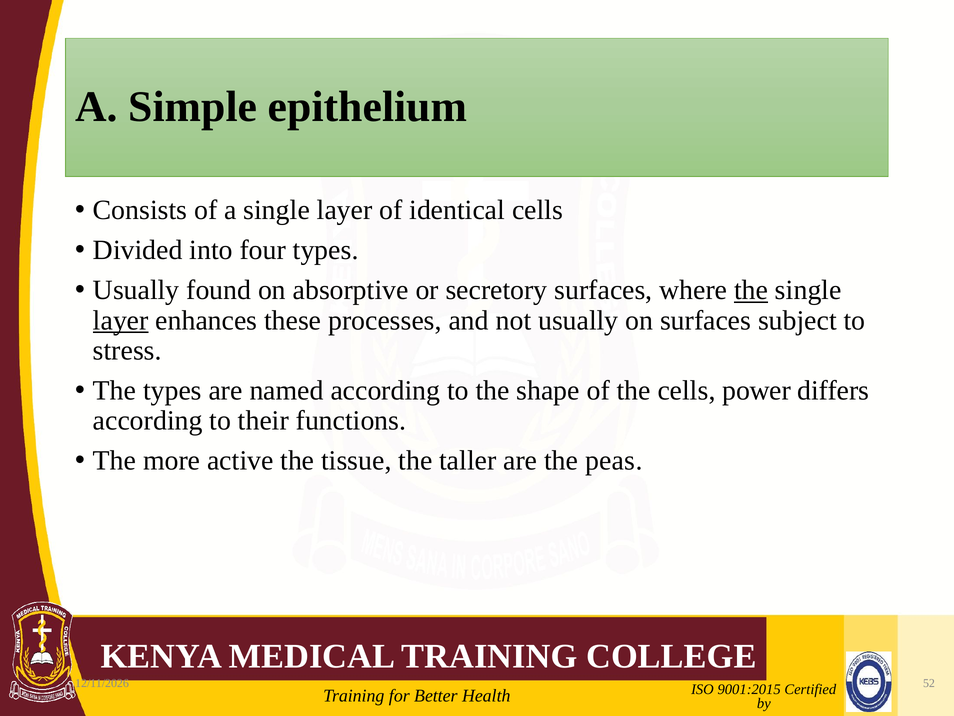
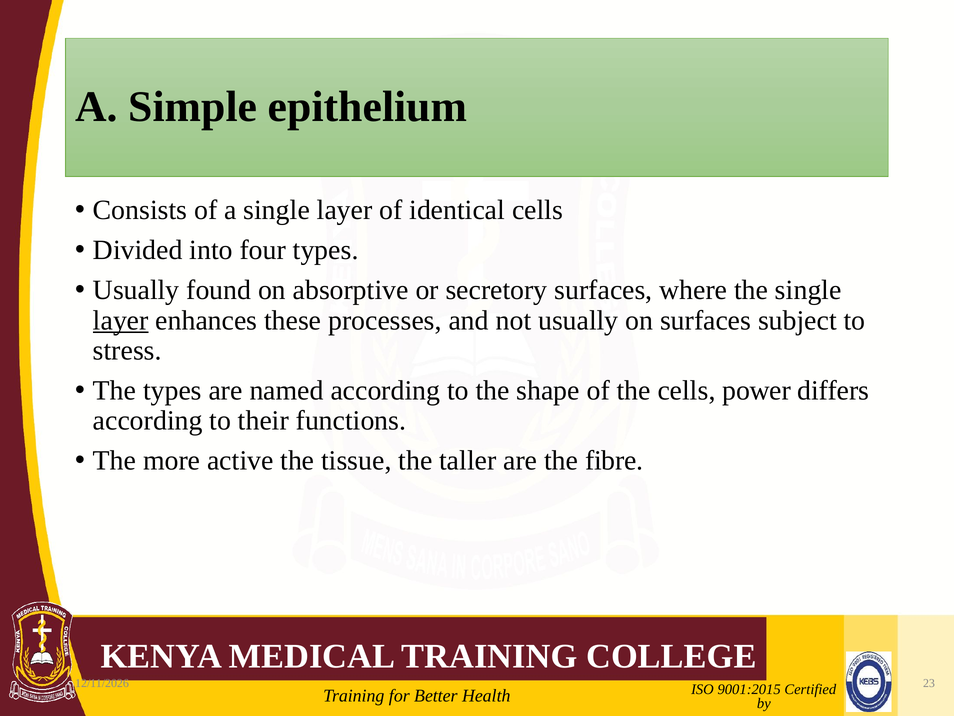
the at (751, 290) underline: present -> none
peas: peas -> fibre
52: 52 -> 23
